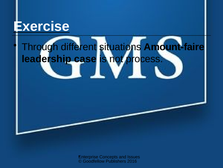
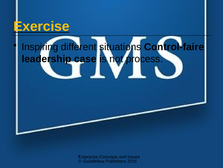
Exercise colour: white -> yellow
Through: Through -> Inspiring
Amount-faire: Amount-faire -> Control-faire
